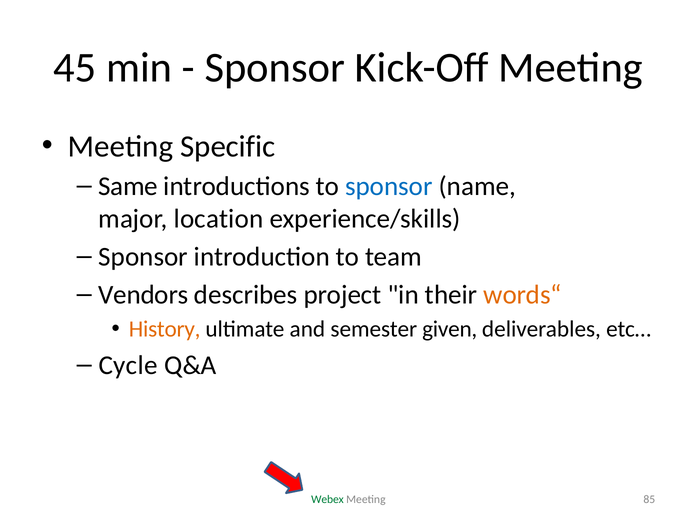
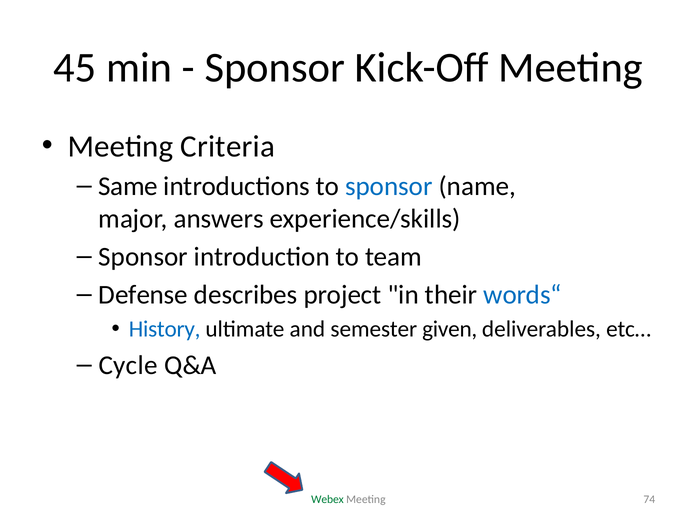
Specific: Specific -> Criteria
location: location -> answers
Vendors: Vendors -> Defense
words“ colour: orange -> blue
History colour: orange -> blue
85: 85 -> 74
